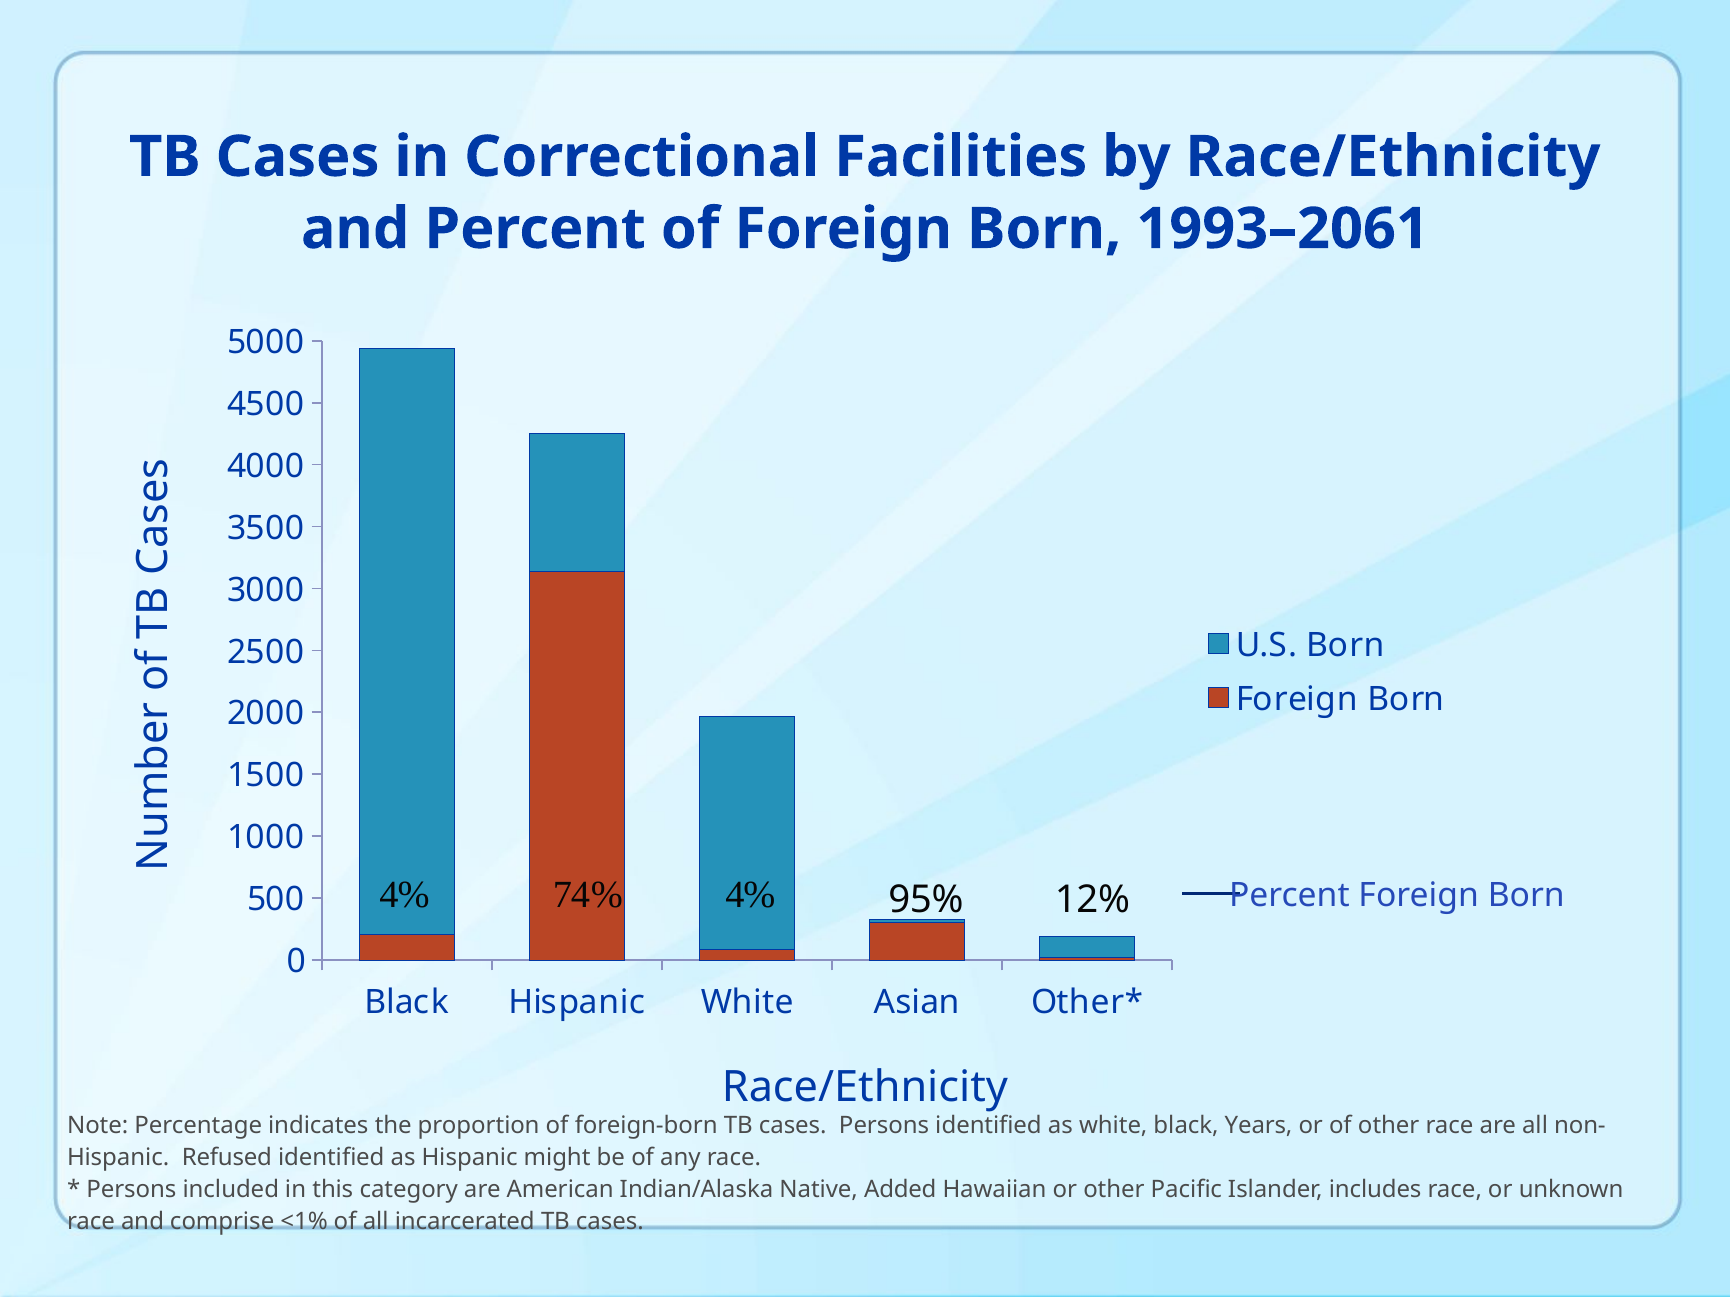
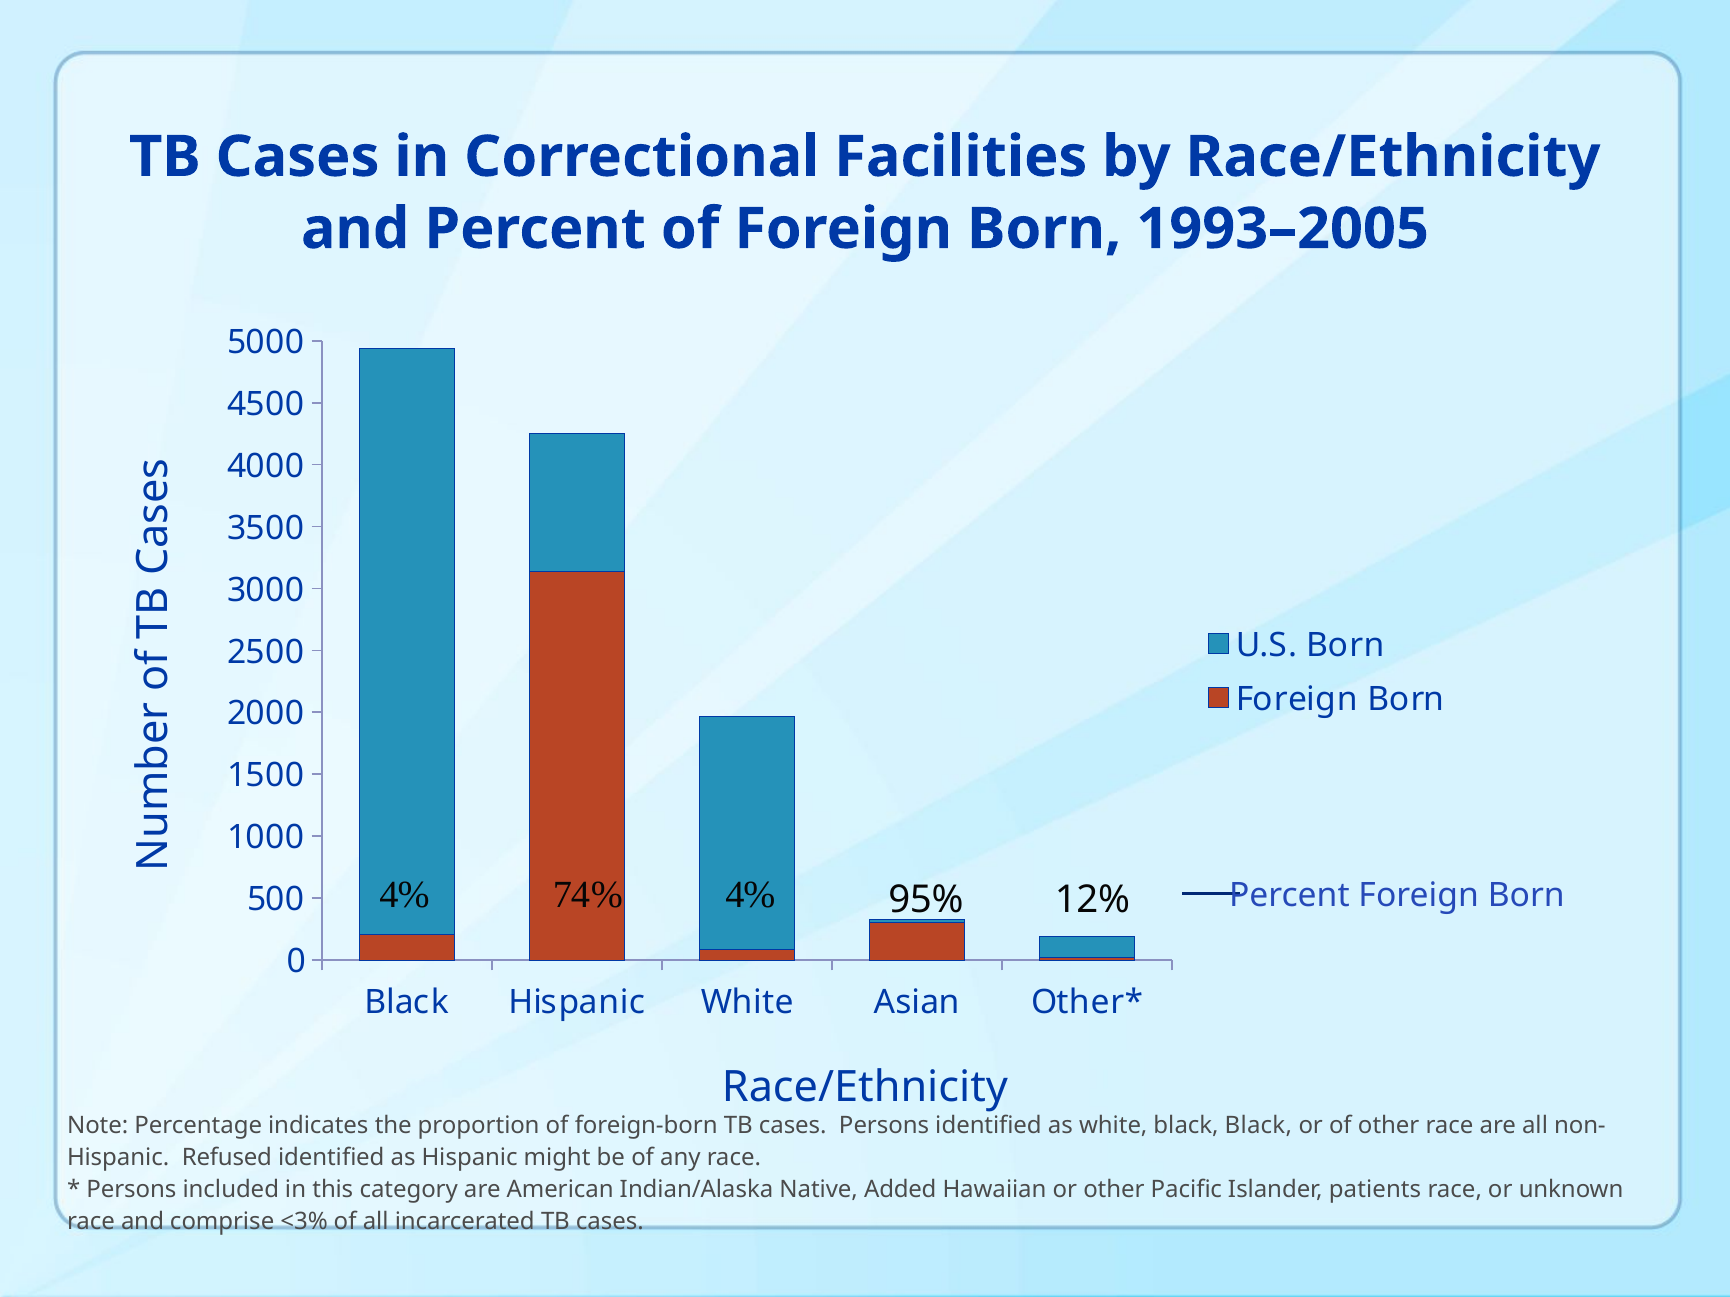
1993–2061: 1993–2061 -> 1993–2005
black Years: Years -> Black
includes: includes -> patients
<1%: <1% -> <3%
